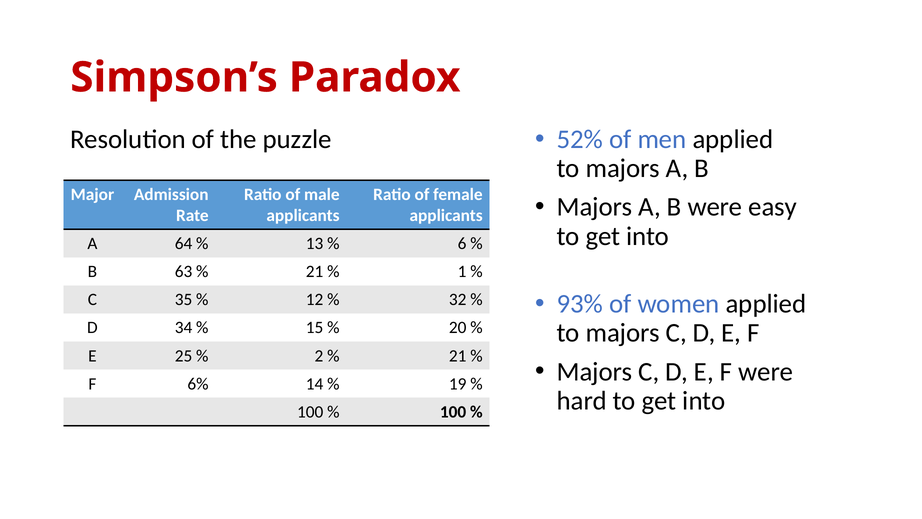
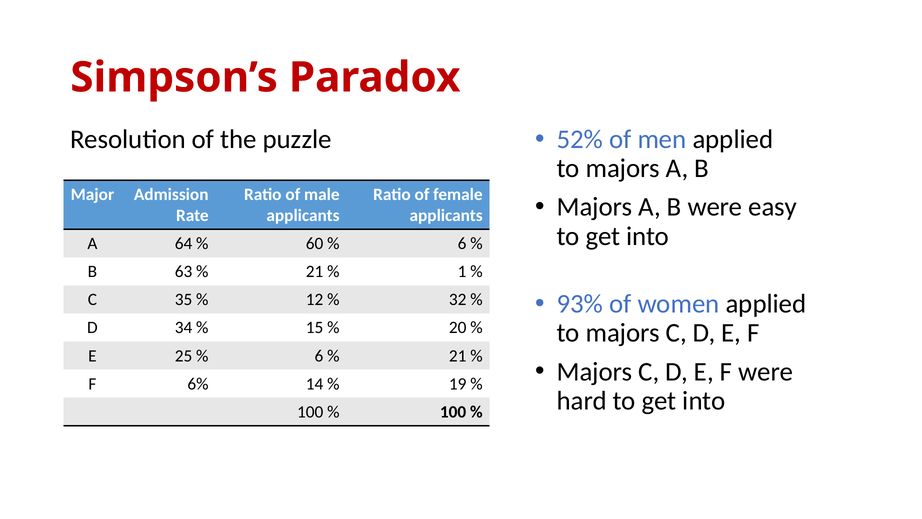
13: 13 -> 60
2 at (319, 356): 2 -> 6
